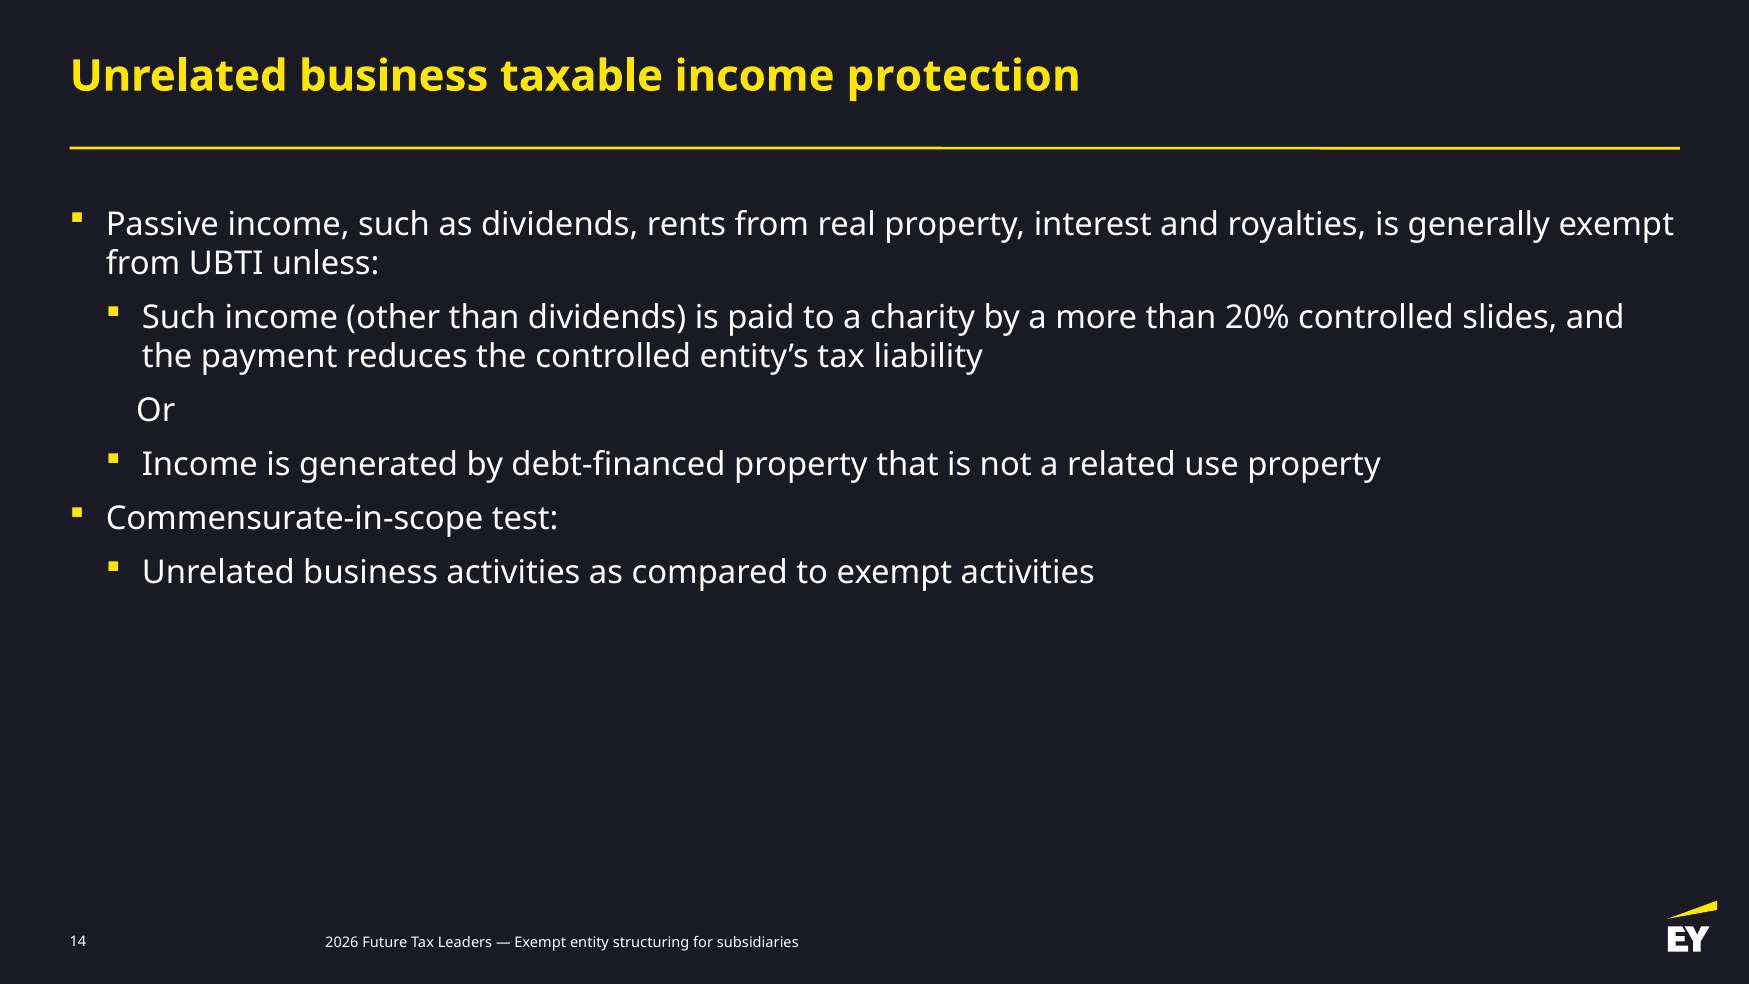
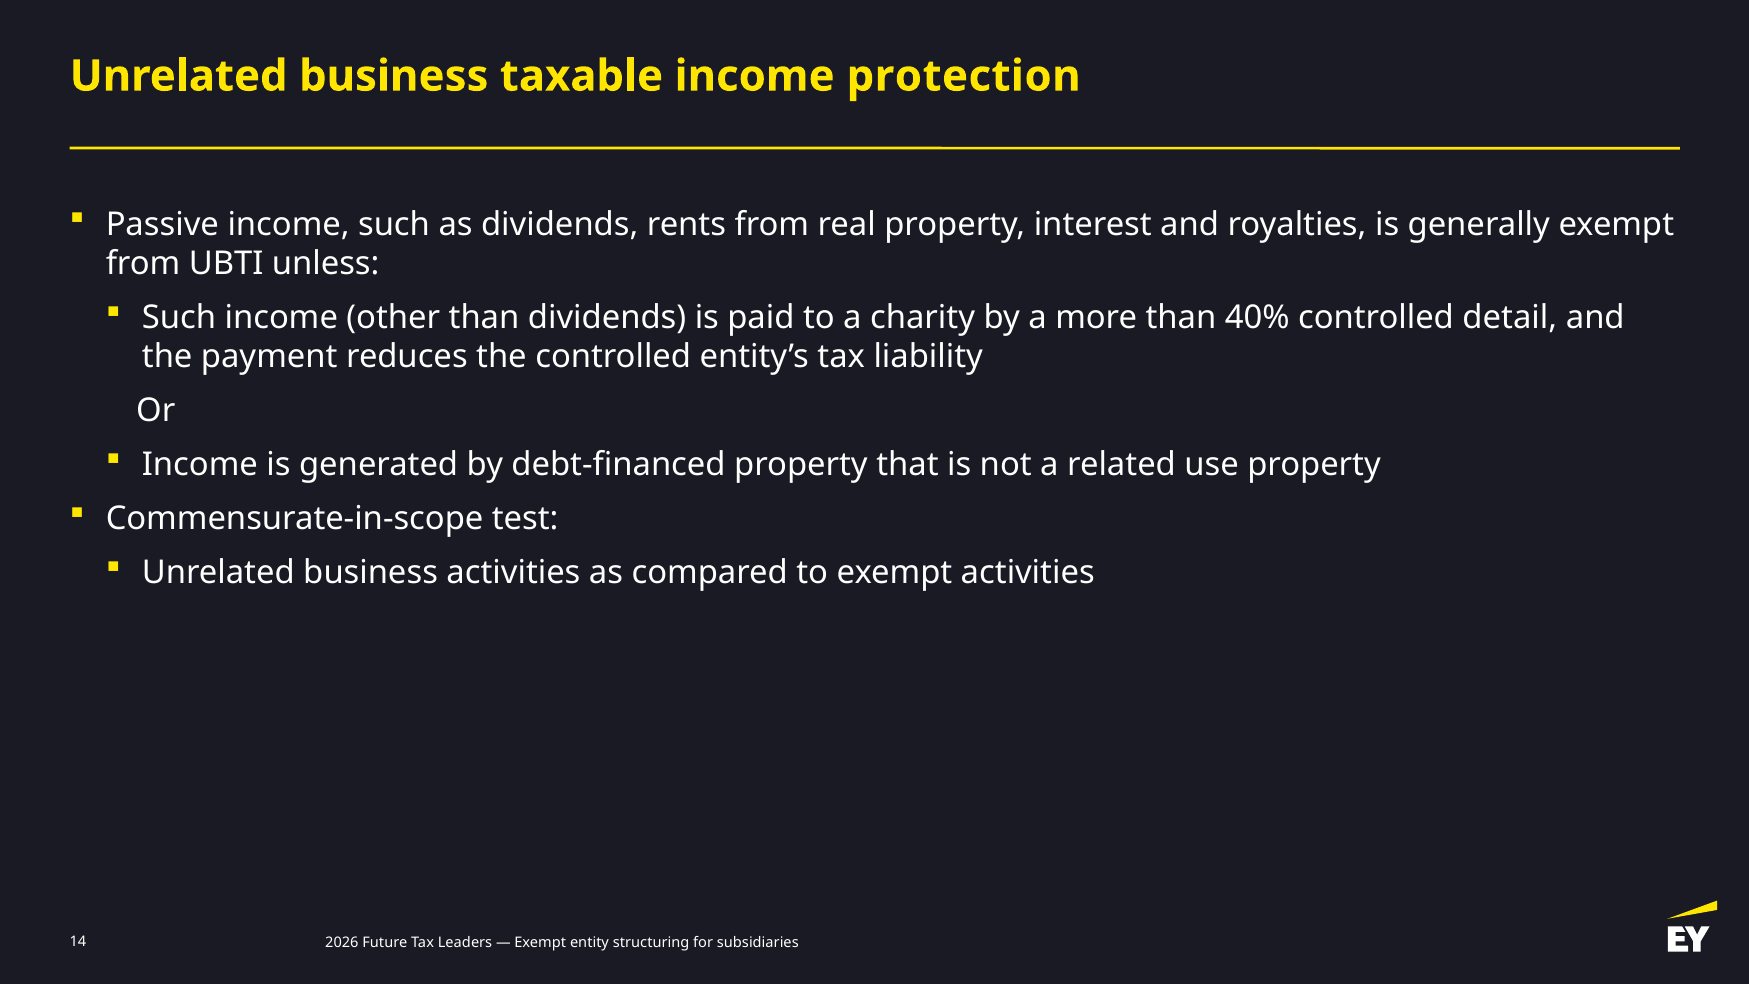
20%: 20% -> 40%
slides: slides -> detail
